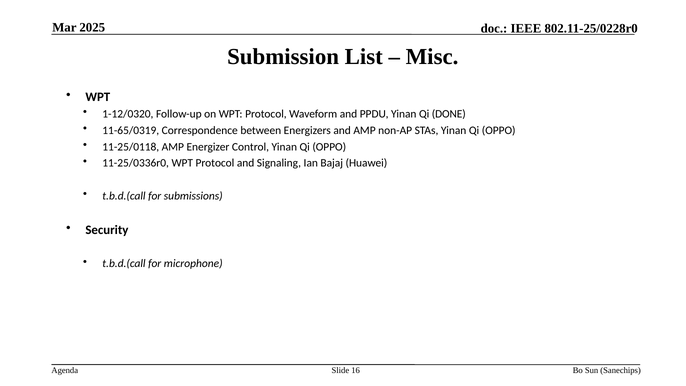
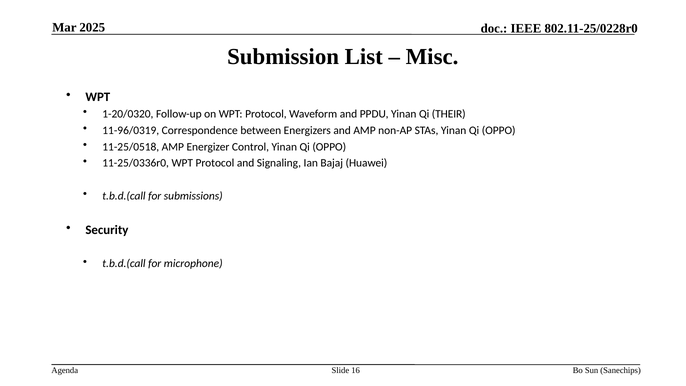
1-12/0320: 1-12/0320 -> 1-20/0320
DONE: DONE -> THEIR
11-65/0319: 11-65/0319 -> 11-96/0319
11-25/0118: 11-25/0118 -> 11-25/0518
